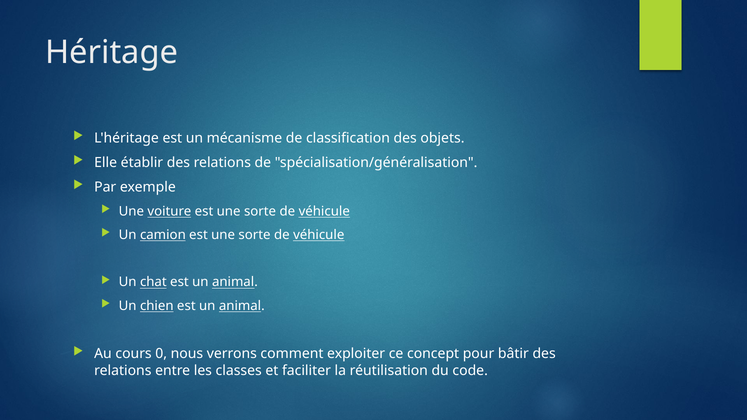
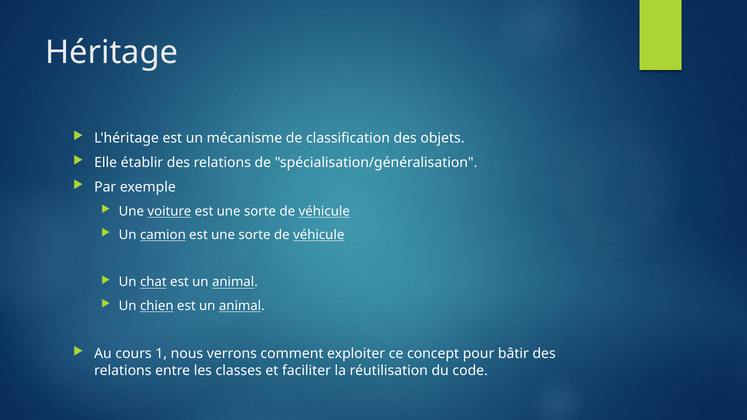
0: 0 -> 1
